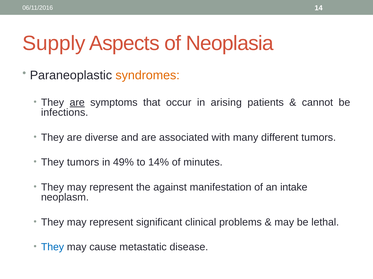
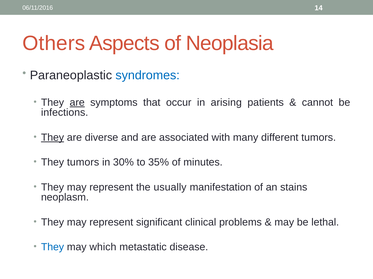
Supply: Supply -> Others
syndromes colour: orange -> blue
They at (53, 138) underline: none -> present
49%: 49% -> 30%
14%: 14% -> 35%
against: against -> usually
intake: intake -> stains
cause: cause -> which
